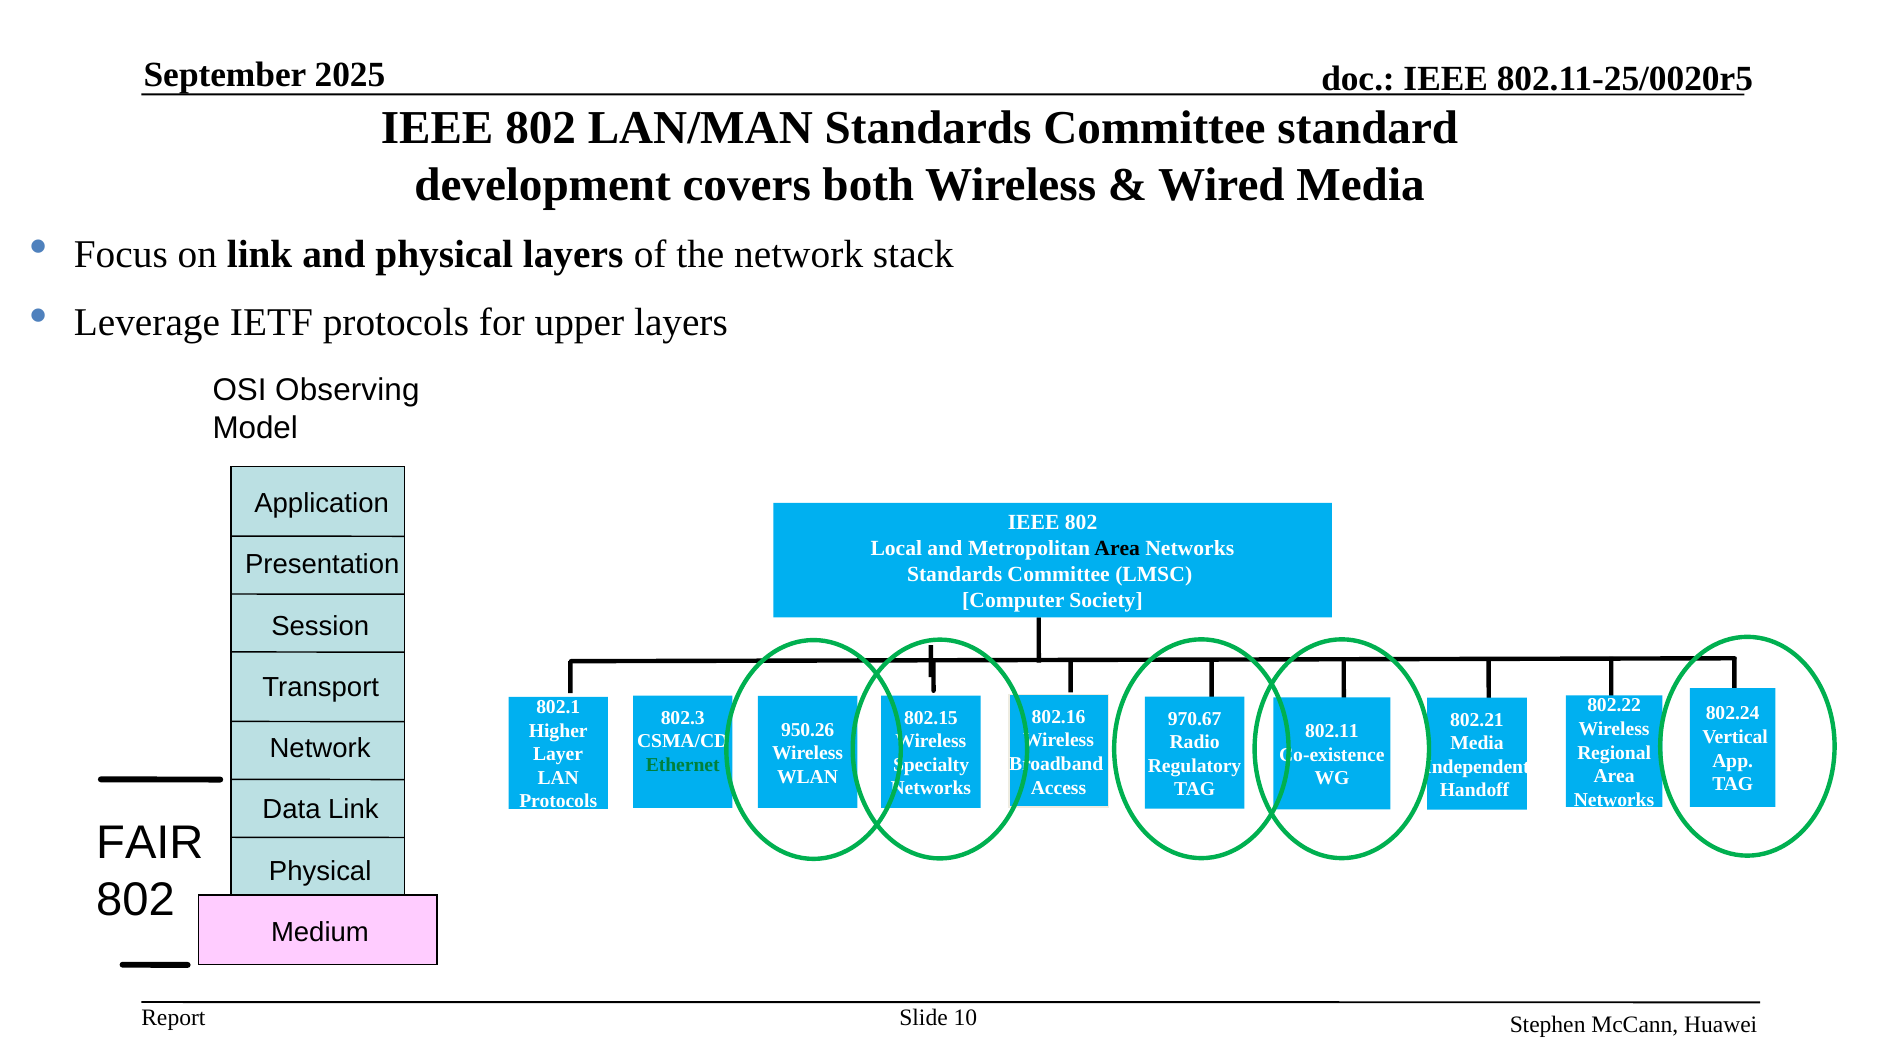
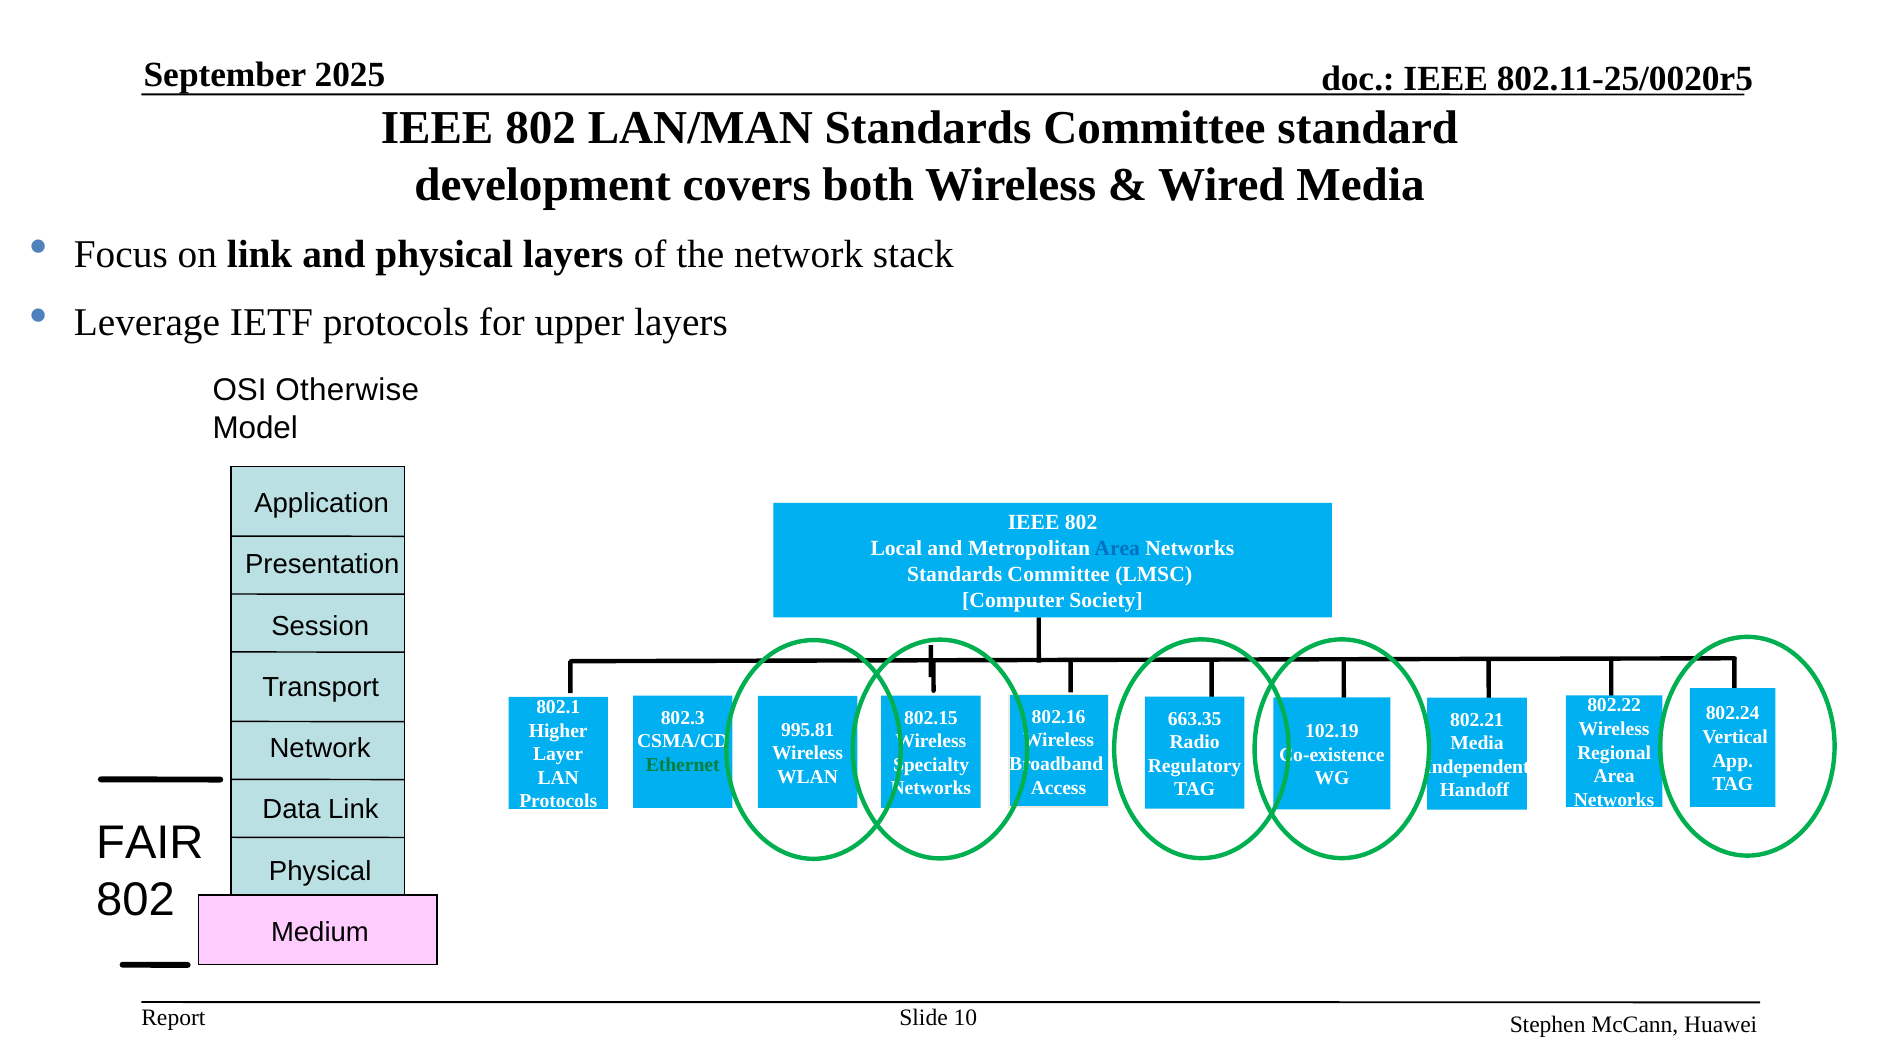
Observing: Observing -> Otherwise
Area at (1117, 549) colour: black -> blue
970.67: 970.67 -> 663.35
950.26: 950.26 -> 995.81
802.11: 802.11 -> 102.19
